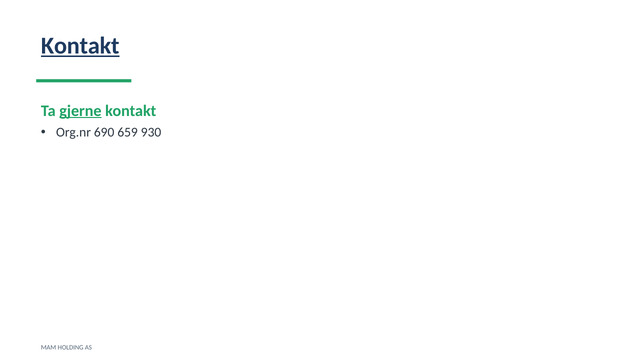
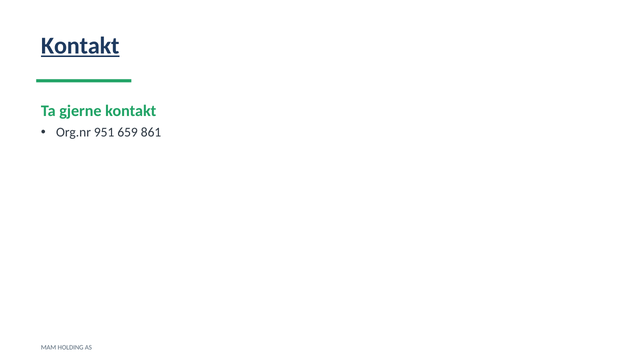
gjerne underline: present -> none
690: 690 -> 951
930: 930 -> 861
